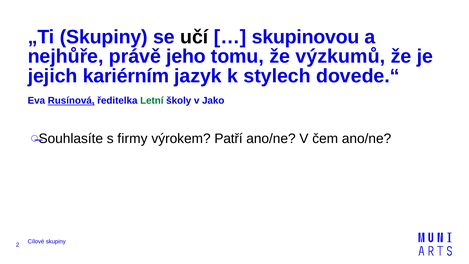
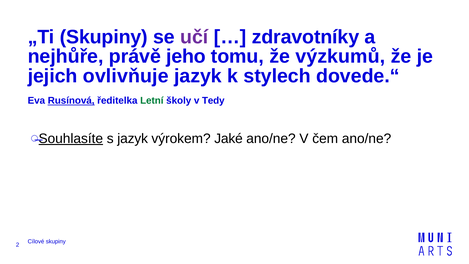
učí colour: black -> purple
skupinovou: skupinovou -> zdravotníky
kariérním: kariérním -> ovlivňuje
Jako: Jako -> Tedy
Souhlasíte underline: none -> present
s firmy: firmy -> jazyk
Patří: Patří -> Jaké
